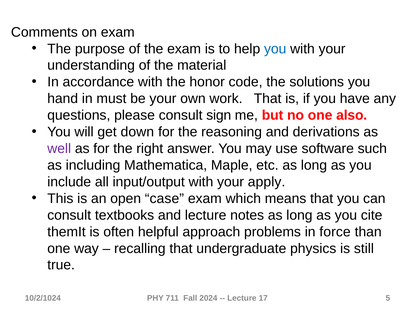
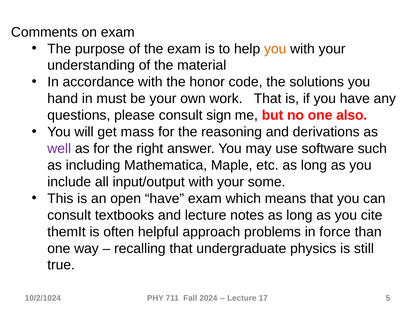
you at (275, 49) colour: blue -> orange
down: down -> mass
apply: apply -> some
open case: case -> have
